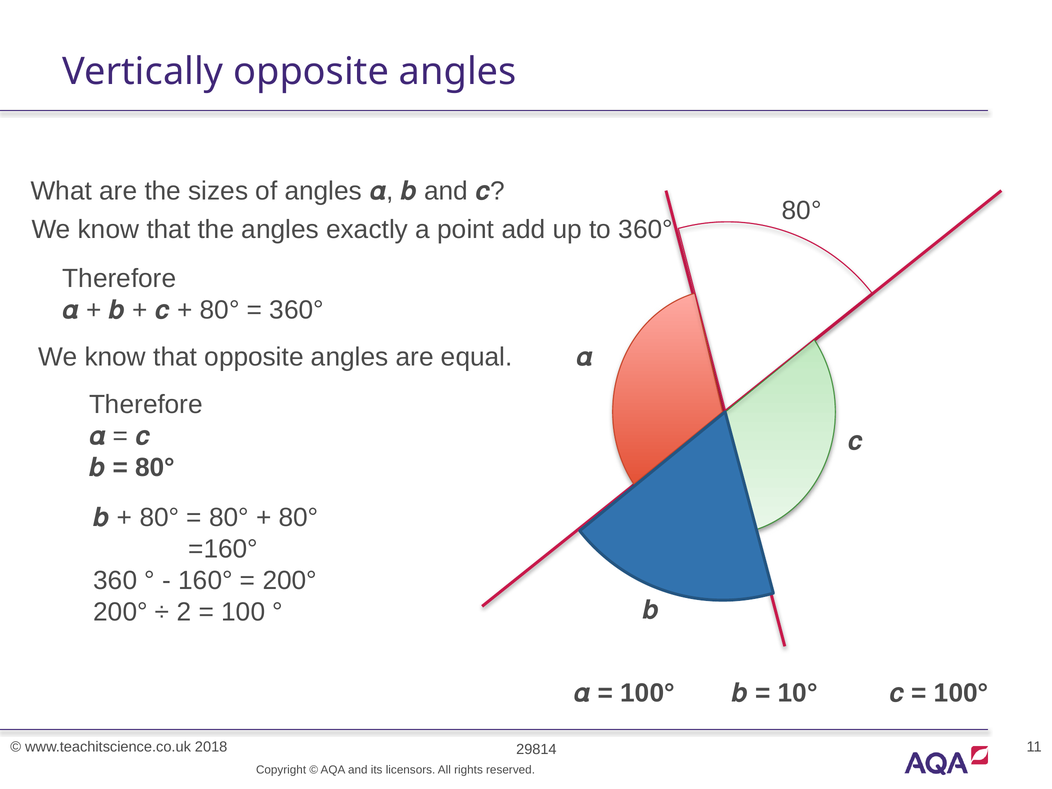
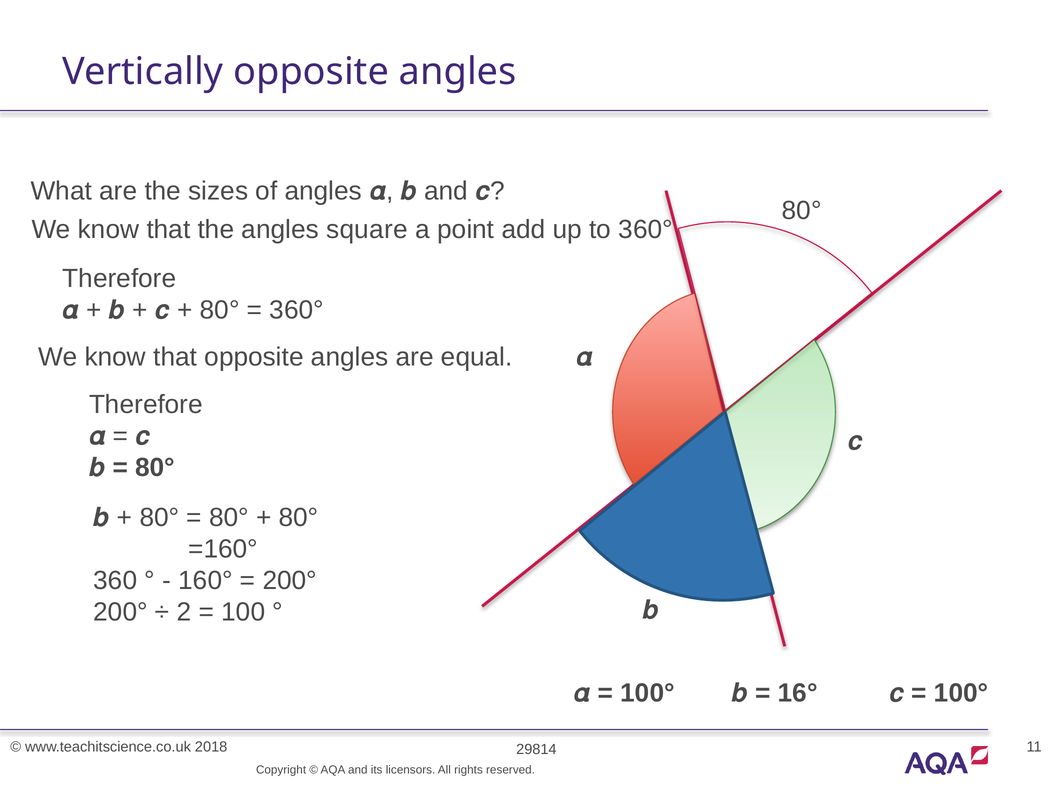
exactly: exactly -> square
10°: 10° -> 16°
